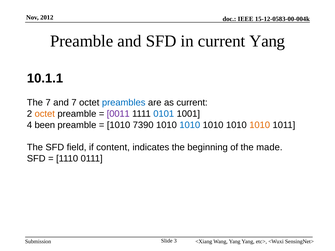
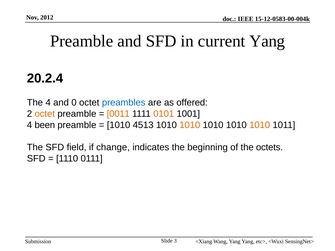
10.1.1: 10.1.1 -> 20.2.4
The 7: 7 -> 4
and 7: 7 -> 0
as current: current -> offered
0011 colour: purple -> orange
0101 colour: blue -> orange
7390: 7390 -> 4513
1010 at (190, 125) colour: blue -> orange
content: content -> change
made: made -> octets
